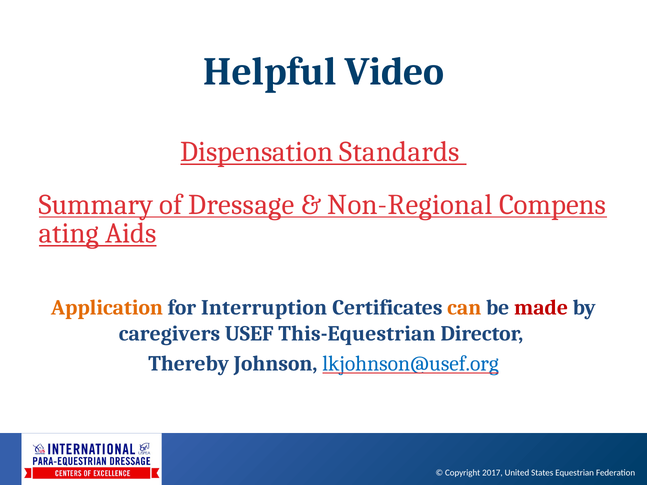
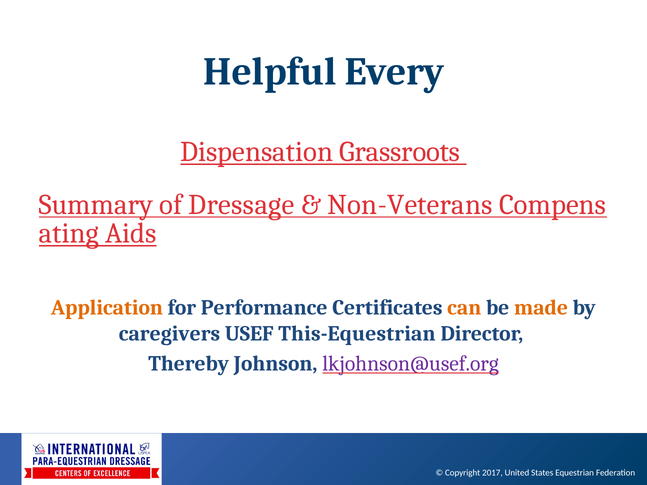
Video: Video -> Every
Standards: Standards -> Grassroots
Non-Regional: Non-Regional -> Non-Veterans
Interruption: Interruption -> Performance
made colour: red -> orange
lkjohnson@usef.org colour: blue -> purple
